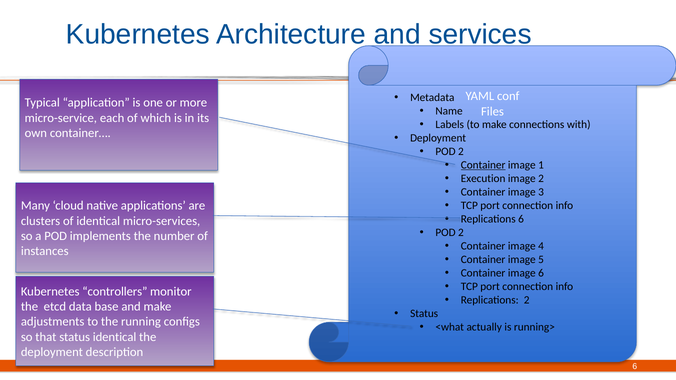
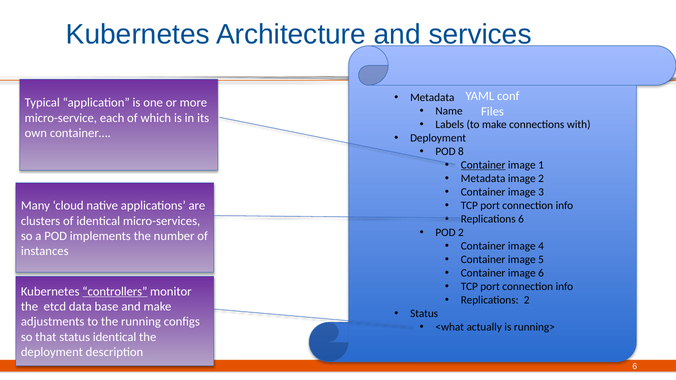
2 at (461, 152): 2 -> 8
Execution at (483, 179): Execution -> Metadata
controllers underline: none -> present
